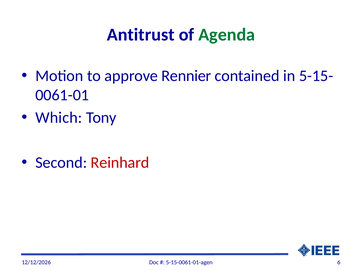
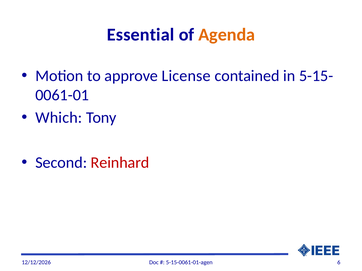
Antitrust: Antitrust -> Essential
Agenda colour: green -> orange
Rennier: Rennier -> License
